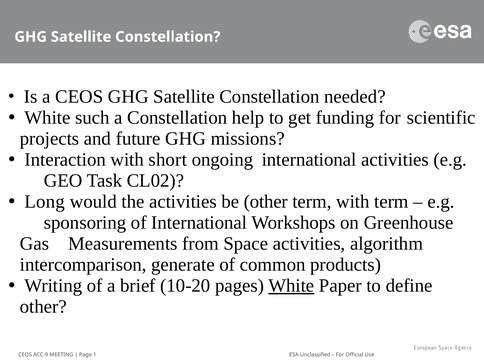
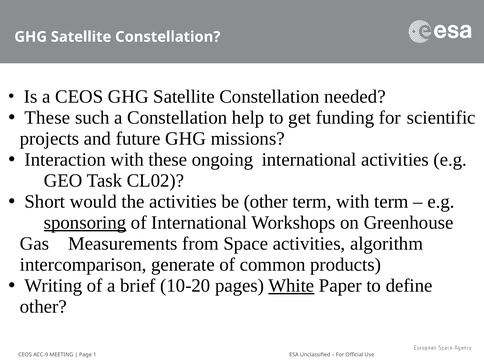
White at (48, 117): White -> These
with short: short -> these
Long: Long -> Short
sponsoring underline: none -> present
